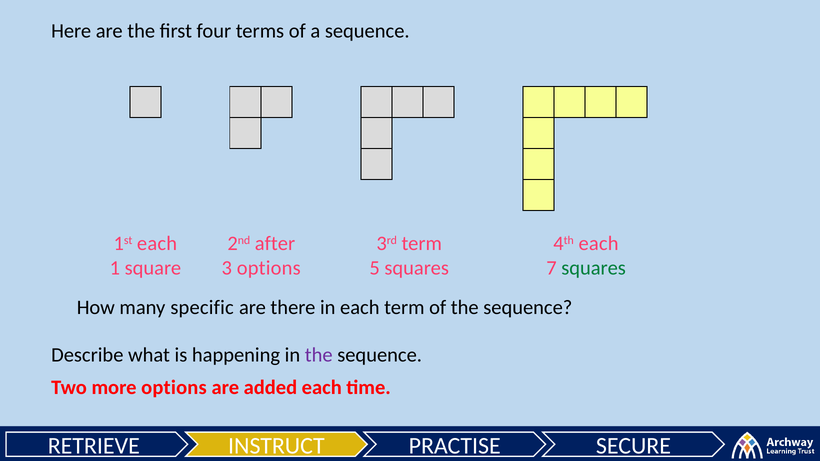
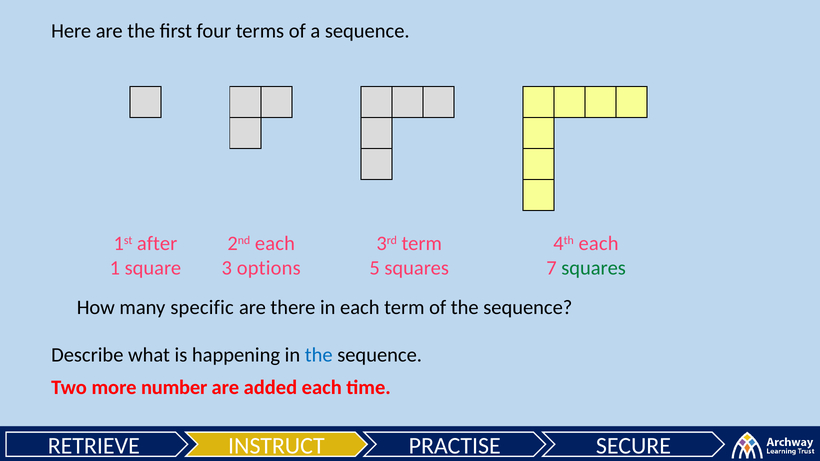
1st each: each -> after
2nd after: after -> each
the at (319, 355) colour: purple -> blue
more options: options -> number
